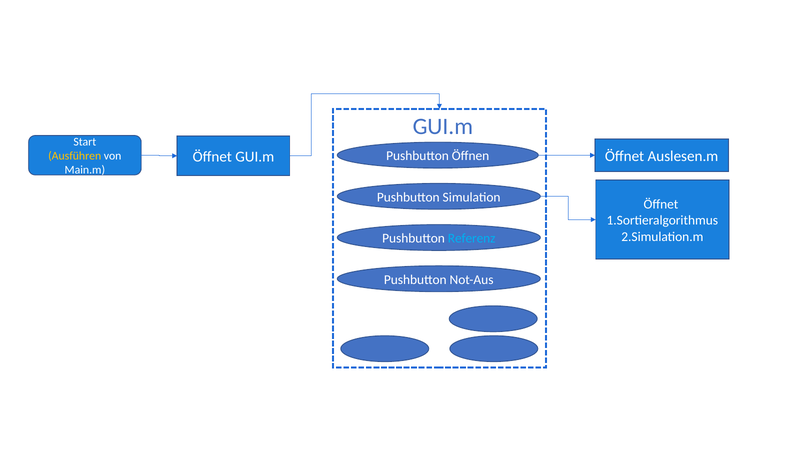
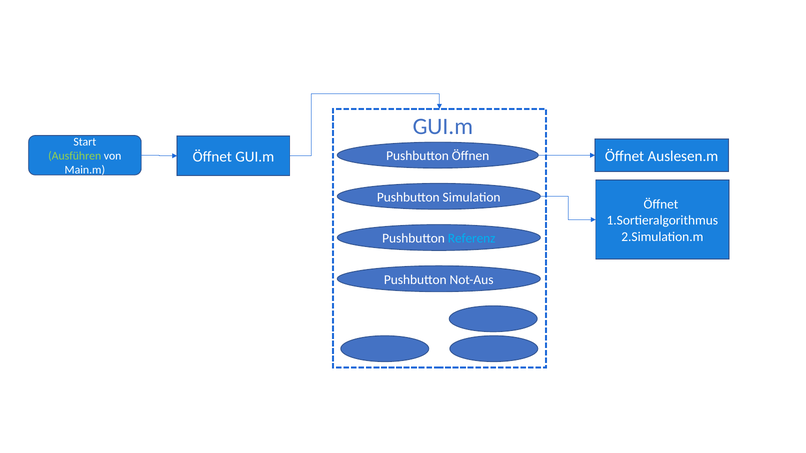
Ausführen colour: yellow -> light green
